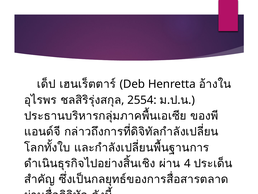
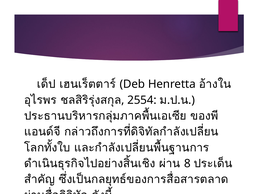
4: 4 -> 8
